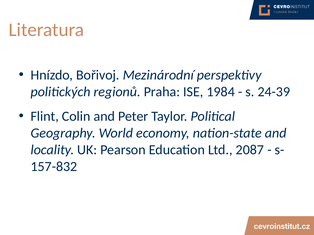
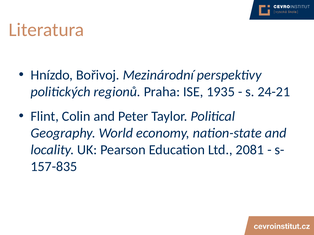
1984: 1984 -> 1935
24-39: 24-39 -> 24-21
2087: 2087 -> 2081
157-832: 157-832 -> 157-835
